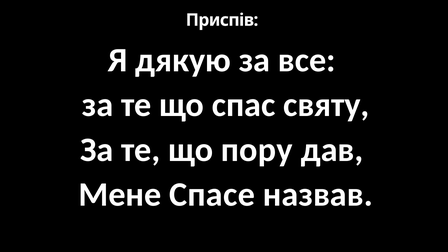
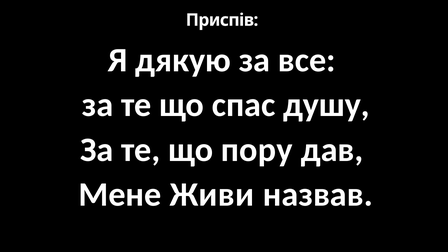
святу: святу -> душу
Спасе: Спасе -> Живи
